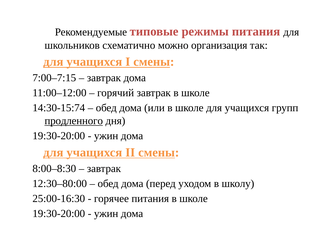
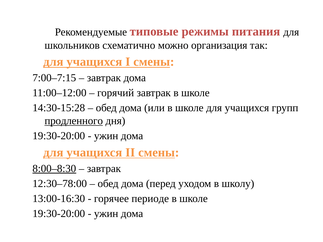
14:30-15:74: 14:30-15:74 -> 14:30-15:28
8:00–8:30 underline: none -> present
12:30–80:00: 12:30–80:00 -> 12:30–78:00
25:00-16:30: 25:00-16:30 -> 13:00-16:30
горячее питания: питания -> периоде
